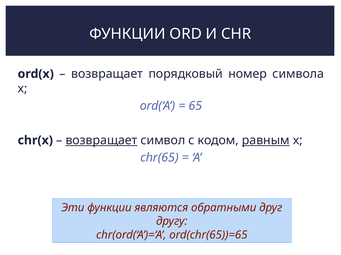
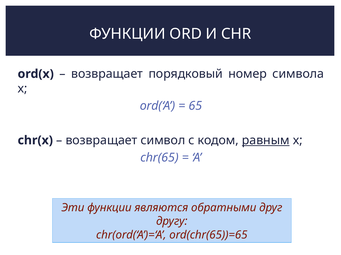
возвращает at (101, 141) underline: present -> none
